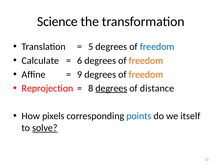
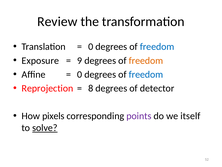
Science: Science -> Review
5 at (91, 47): 5 -> 0
Calculate: Calculate -> Exposure
6: 6 -> 9
9 at (80, 74): 9 -> 0
freedom at (146, 74) colour: orange -> blue
degrees at (111, 88) underline: present -> none
distance: distance -> detector
points colour: blue -> purple
